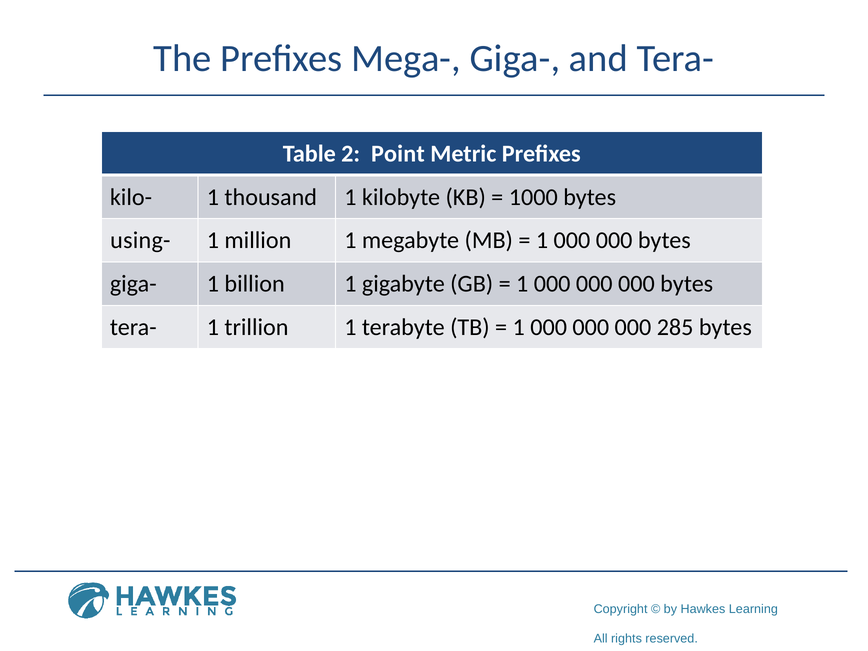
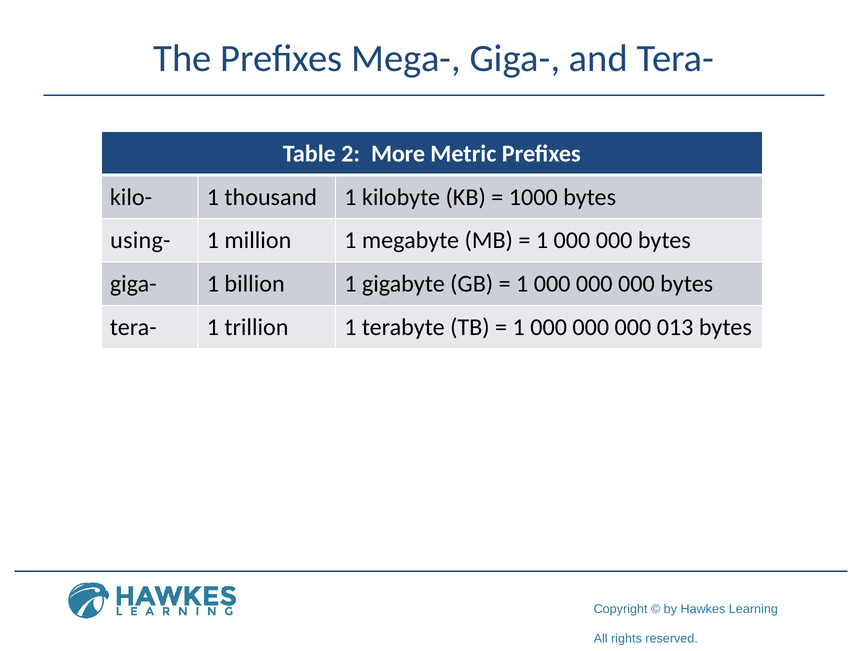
Point: Point -> More
285: 285 -> 013
